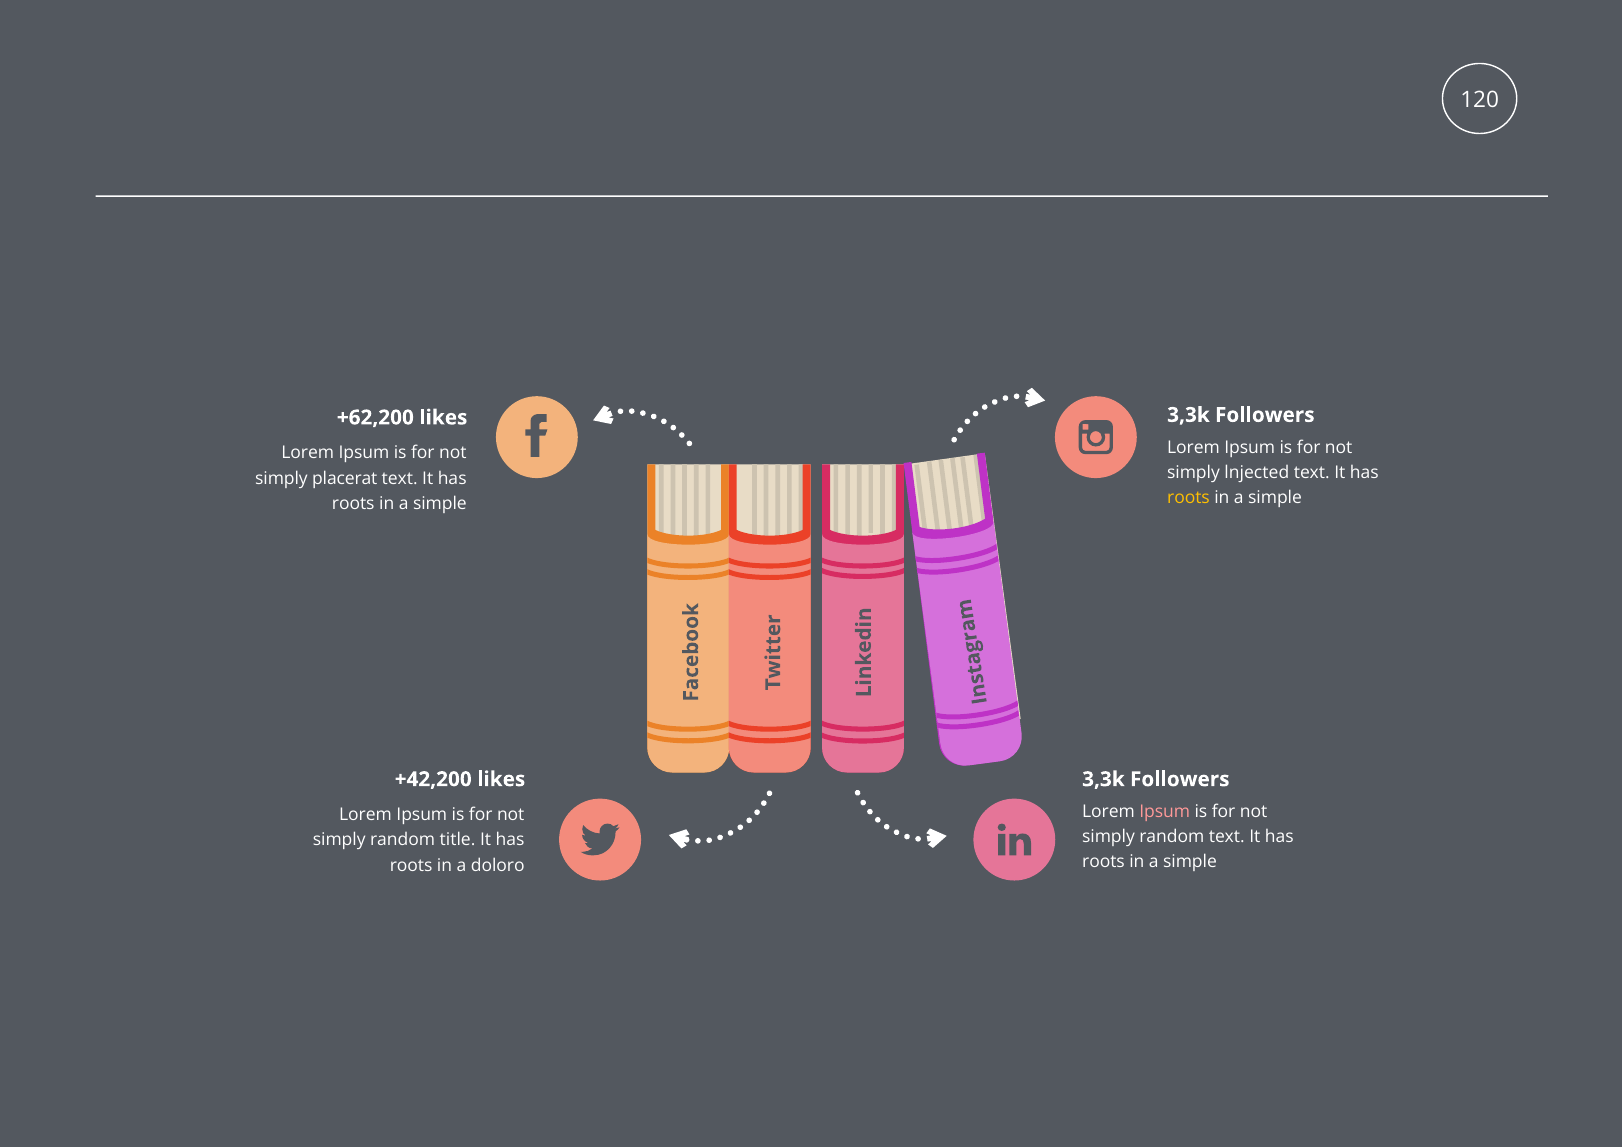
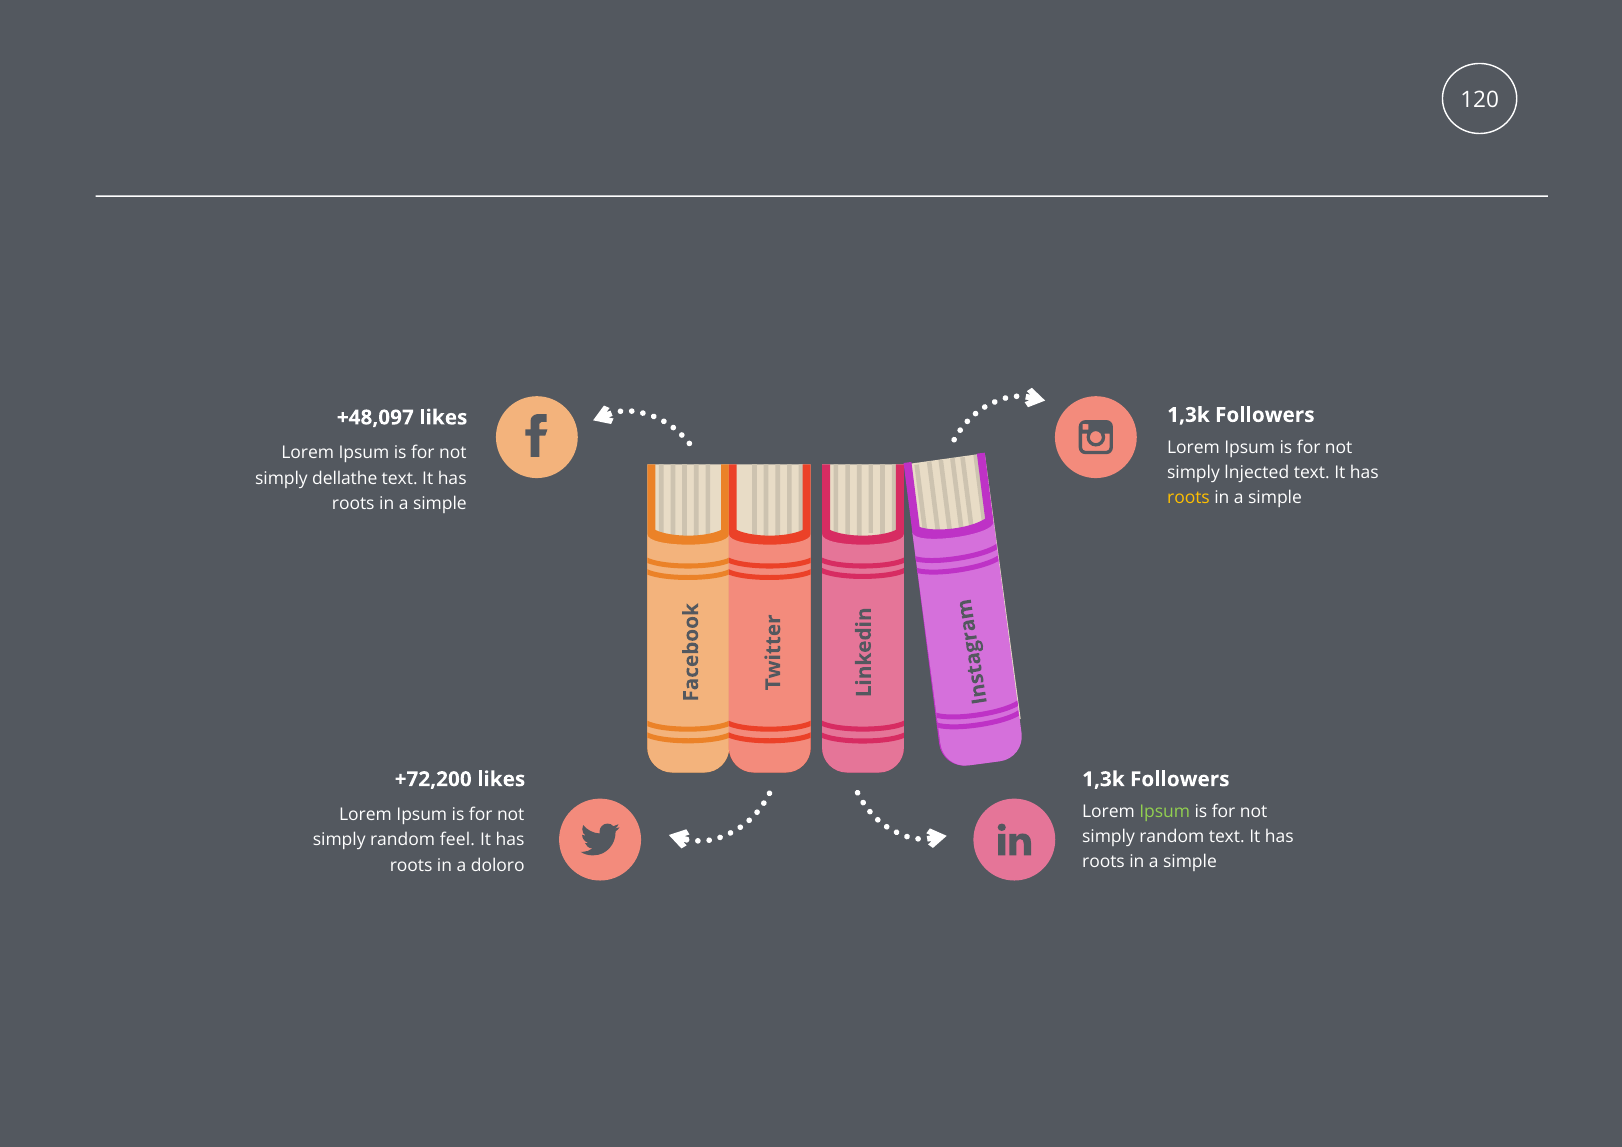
3,3k at (1188, 415): 3,3k -> 1,3k
+62,200: +62,200 -> +48,097
placerat: placerat -> dellathe
+42,200: +42,200 -> +72,200
3,3k at (1103, 779): 3,3k -> 1,3k
Ipsum at (1165, 811) colour: pink -> light green
title: title -> feel
